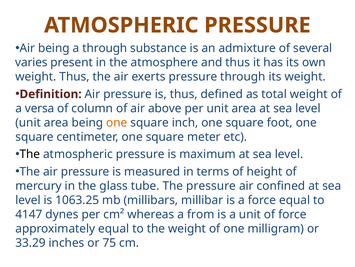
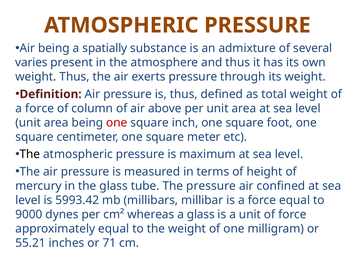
a through: through -> spatially
versa at (40, 108): versa -> force
one at (117, 122) colour: orange -> red
1063.25: 1063.25 -> 5993.42
4147: 4147 -> 9000
a from: from -> glass
33.29: 33.29 -> 55.21
75: 75 -> 71
